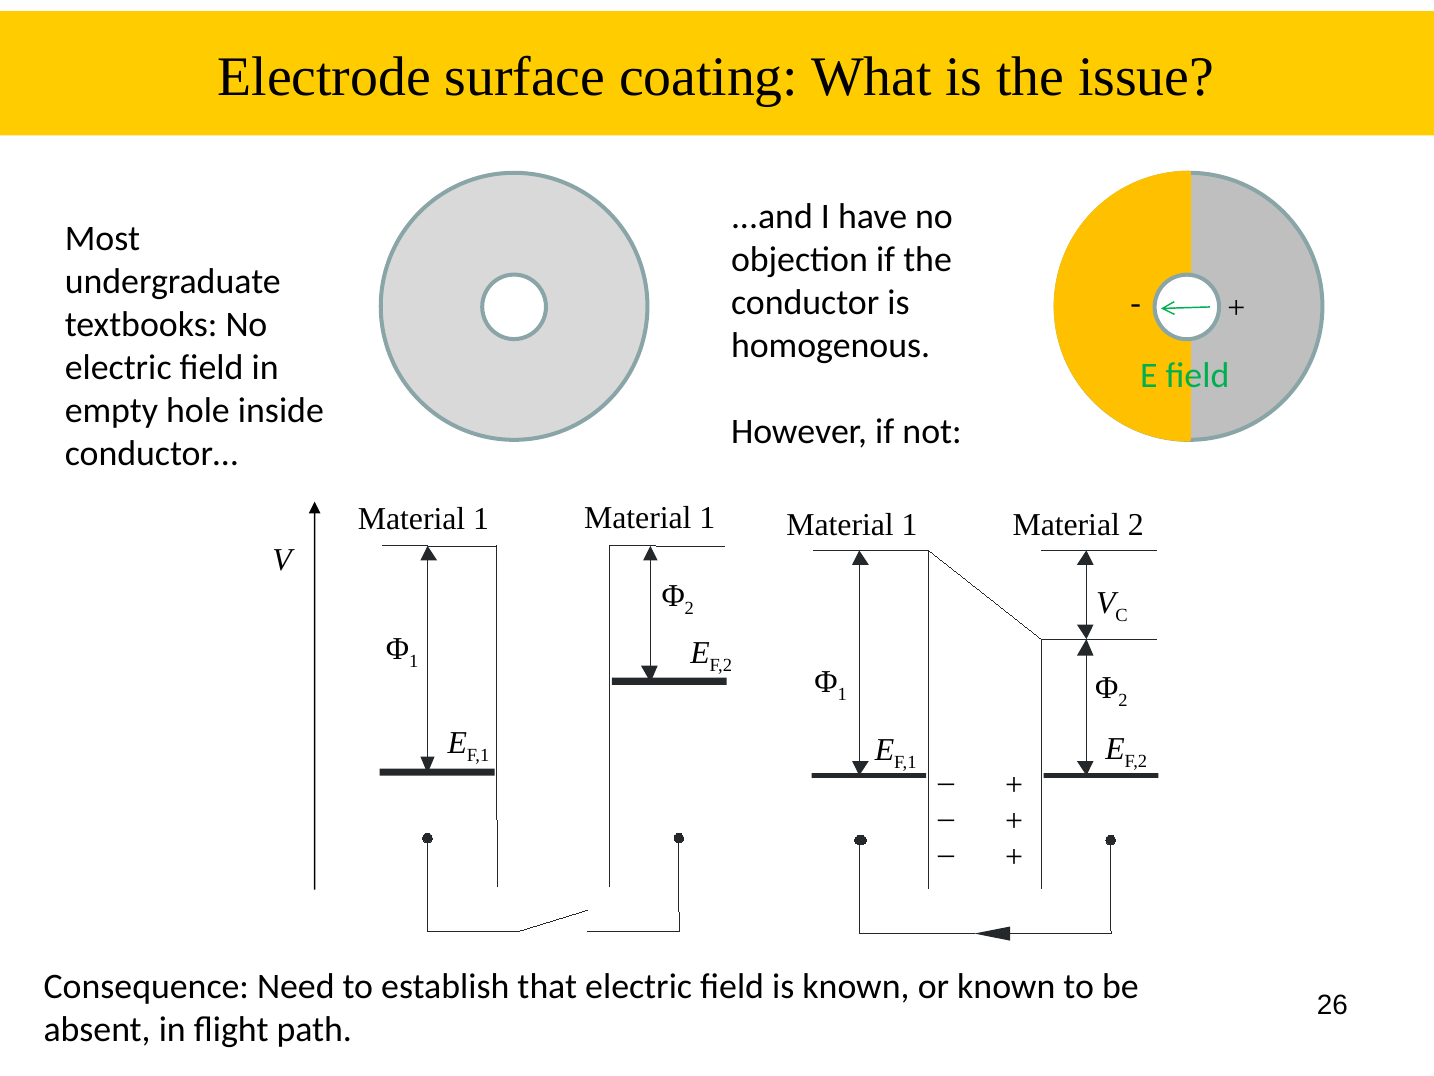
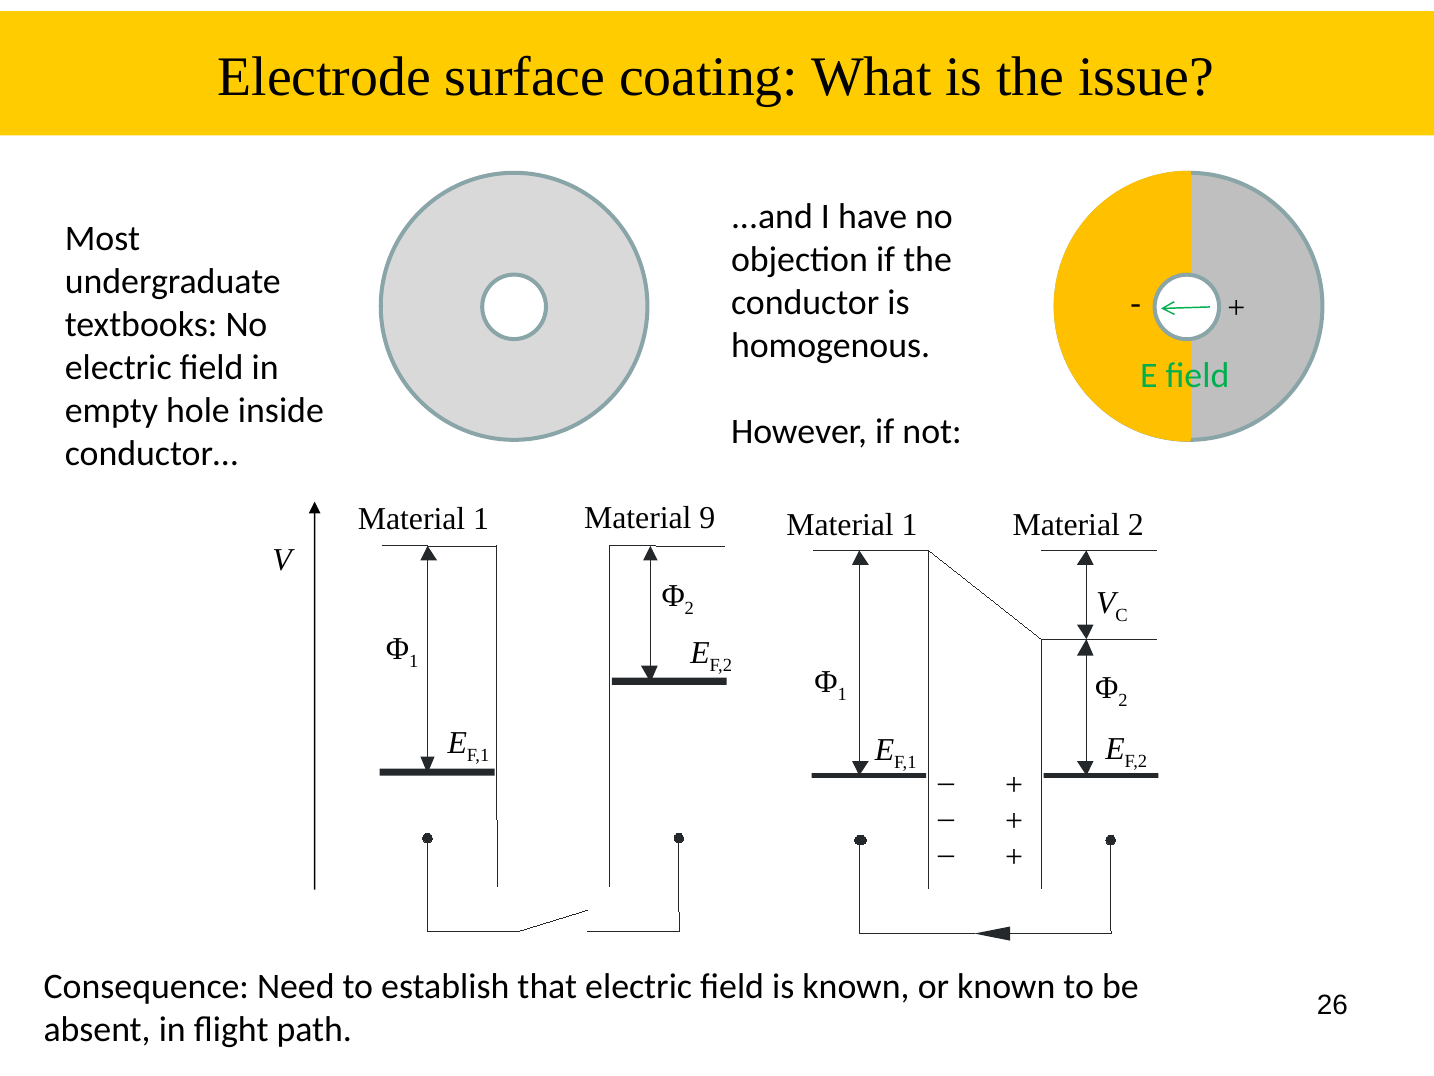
1 Material 1: 1 -> 9
